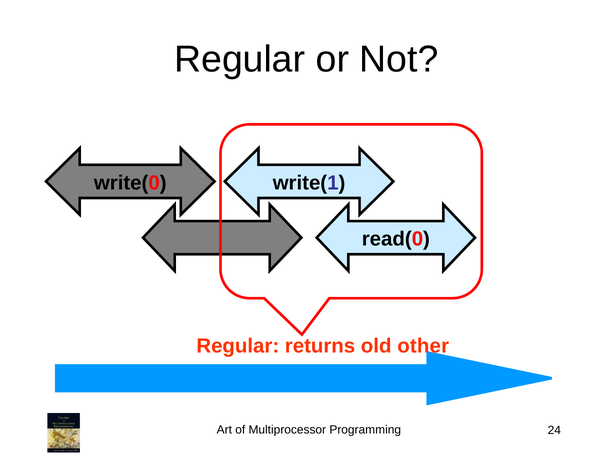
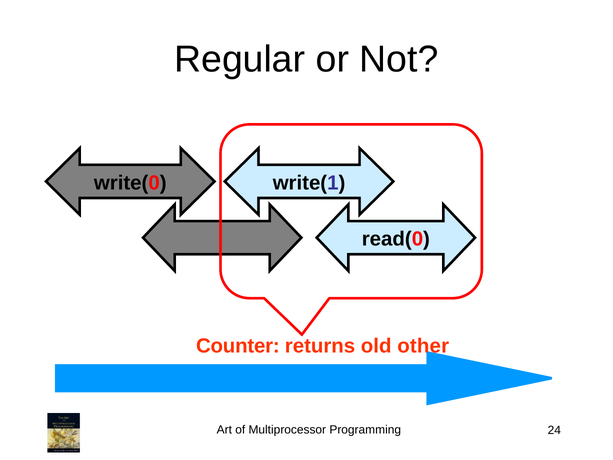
Regular at (238, 346): Regular -> Counter
